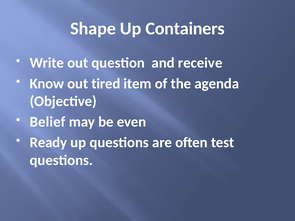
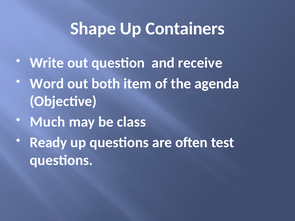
Know: Know -> Word
tired: tired -> both
Belief: Belief -> Much
even: even -> class
